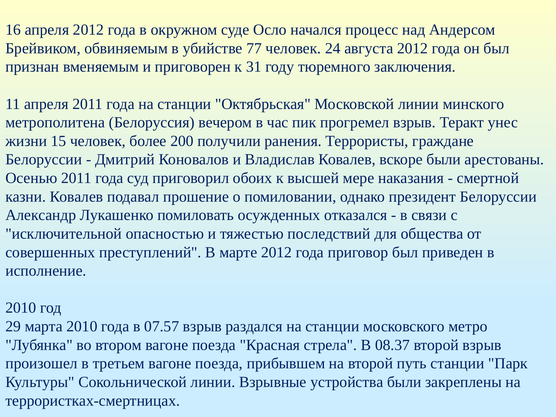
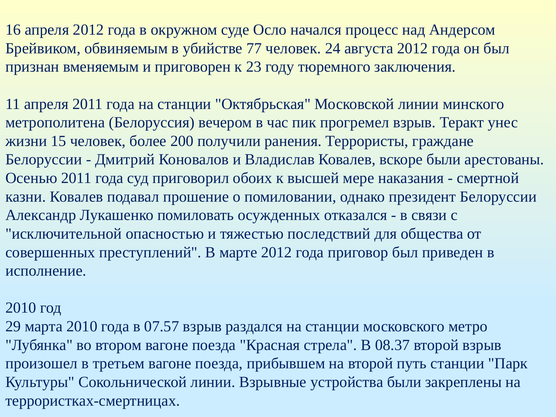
31: 31 -> 23
